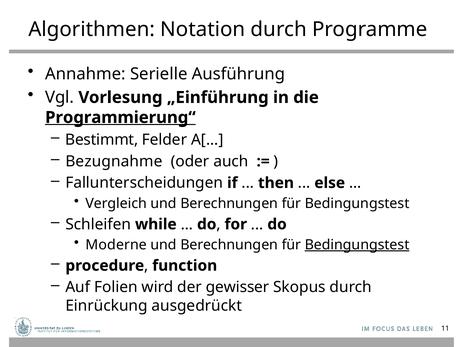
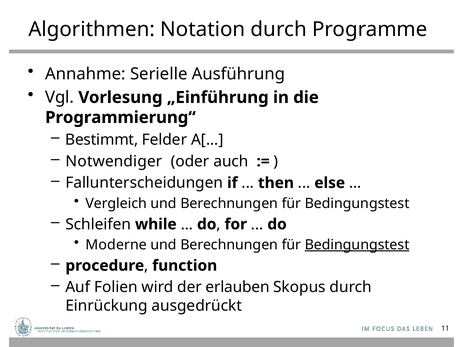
Programmierung“ underline: present -> none
Bezugnahme: Bezugnahme -> Notwendiger
gewisser: gewisser -> erlauben
